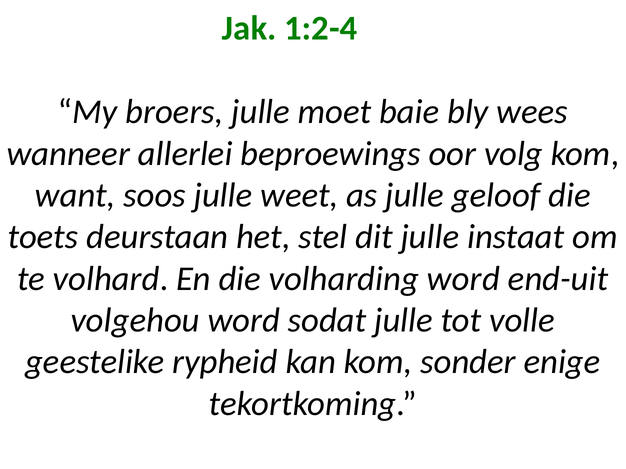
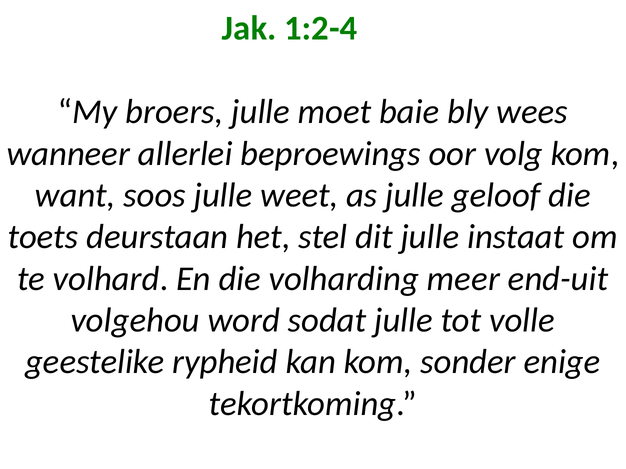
volharding word: word -> meer
